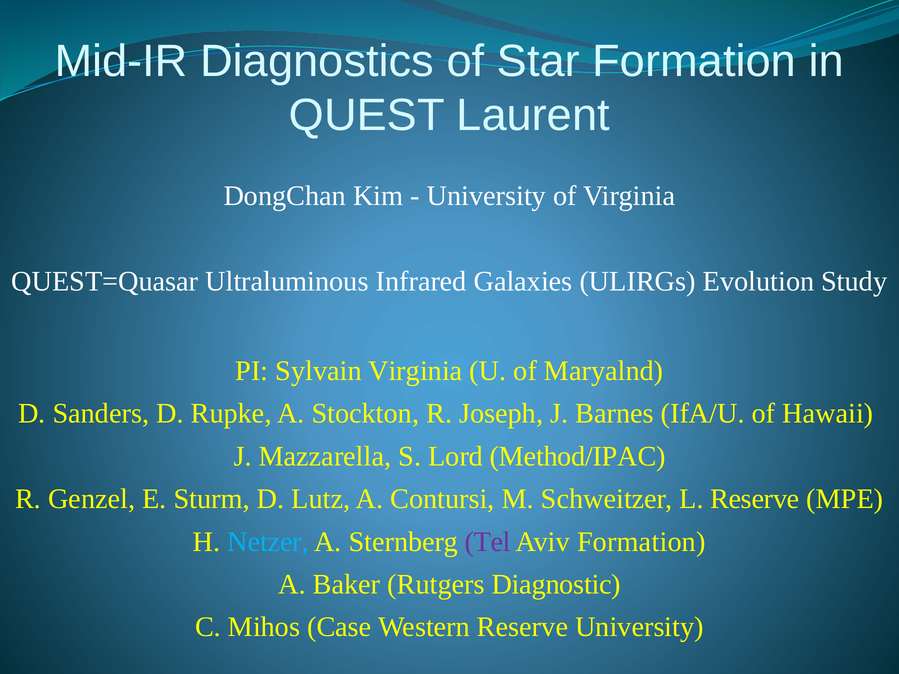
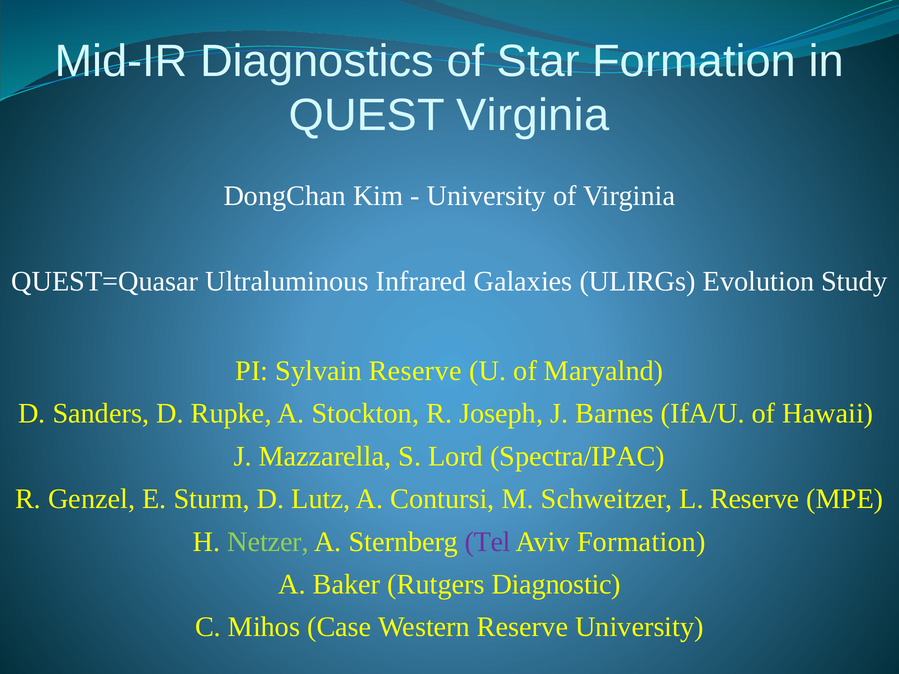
QUEST Laurent: Laurent -> Virginia
Sylvain Virginia: Virginia -> Reserve
Method/IPAC: Method/IPAC -> Spectra/IPAC
Netzer colour: light blue -> light green
